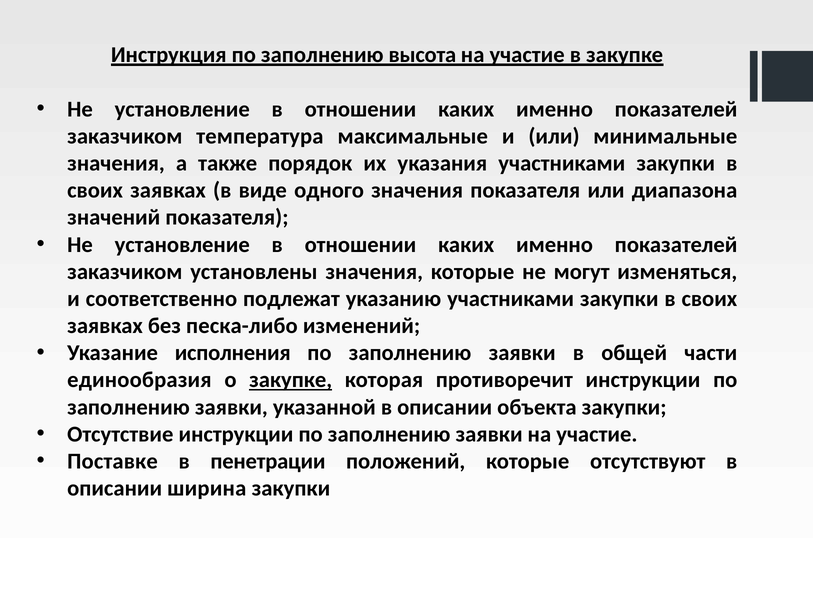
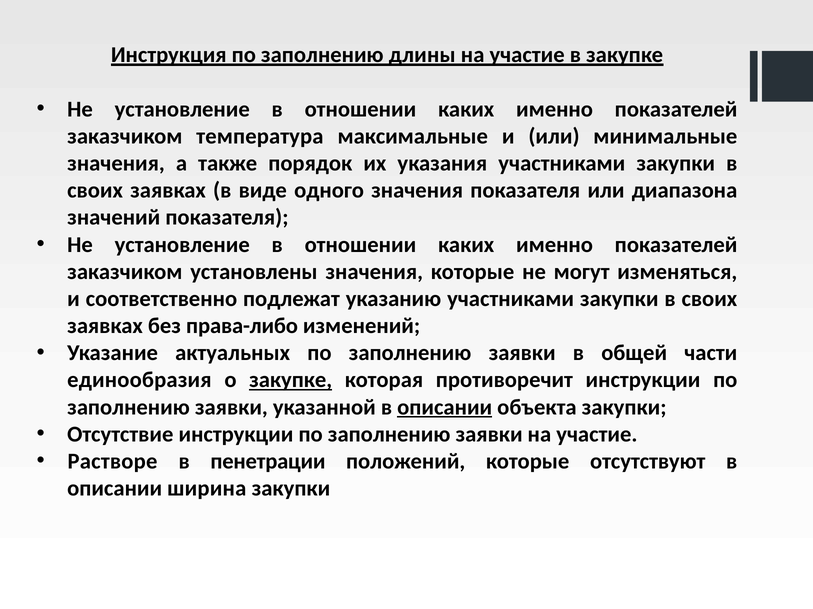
высота: высота -> длины
песка-либо: песка-либо -> права-либо
исполнения: исполнения -> актуальных
описании at (445, 408) underline: none -> present
Поставке: Поставке -> Растворе
